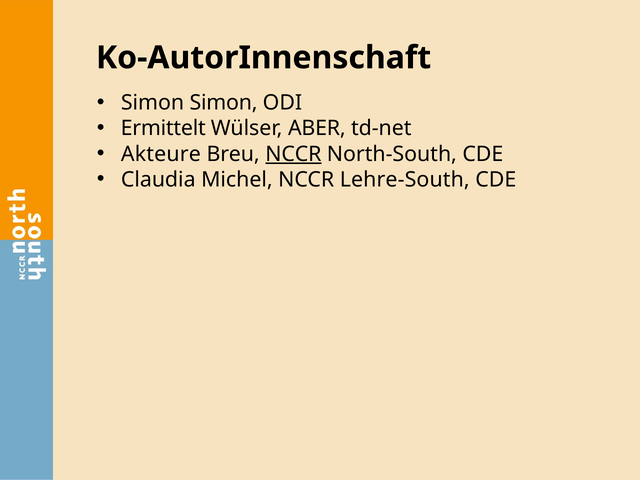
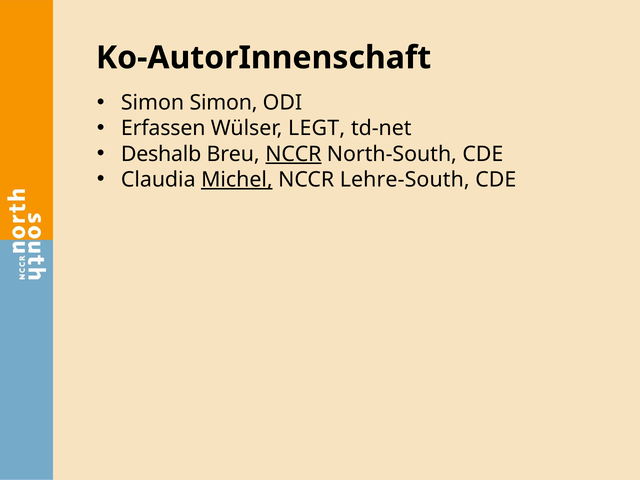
Ermittelt: Ermittelt -> Erfassen
ABER: ABER -> LEGT
Akteure: Akteure -> Deshalb
Michel underline: none -> present
